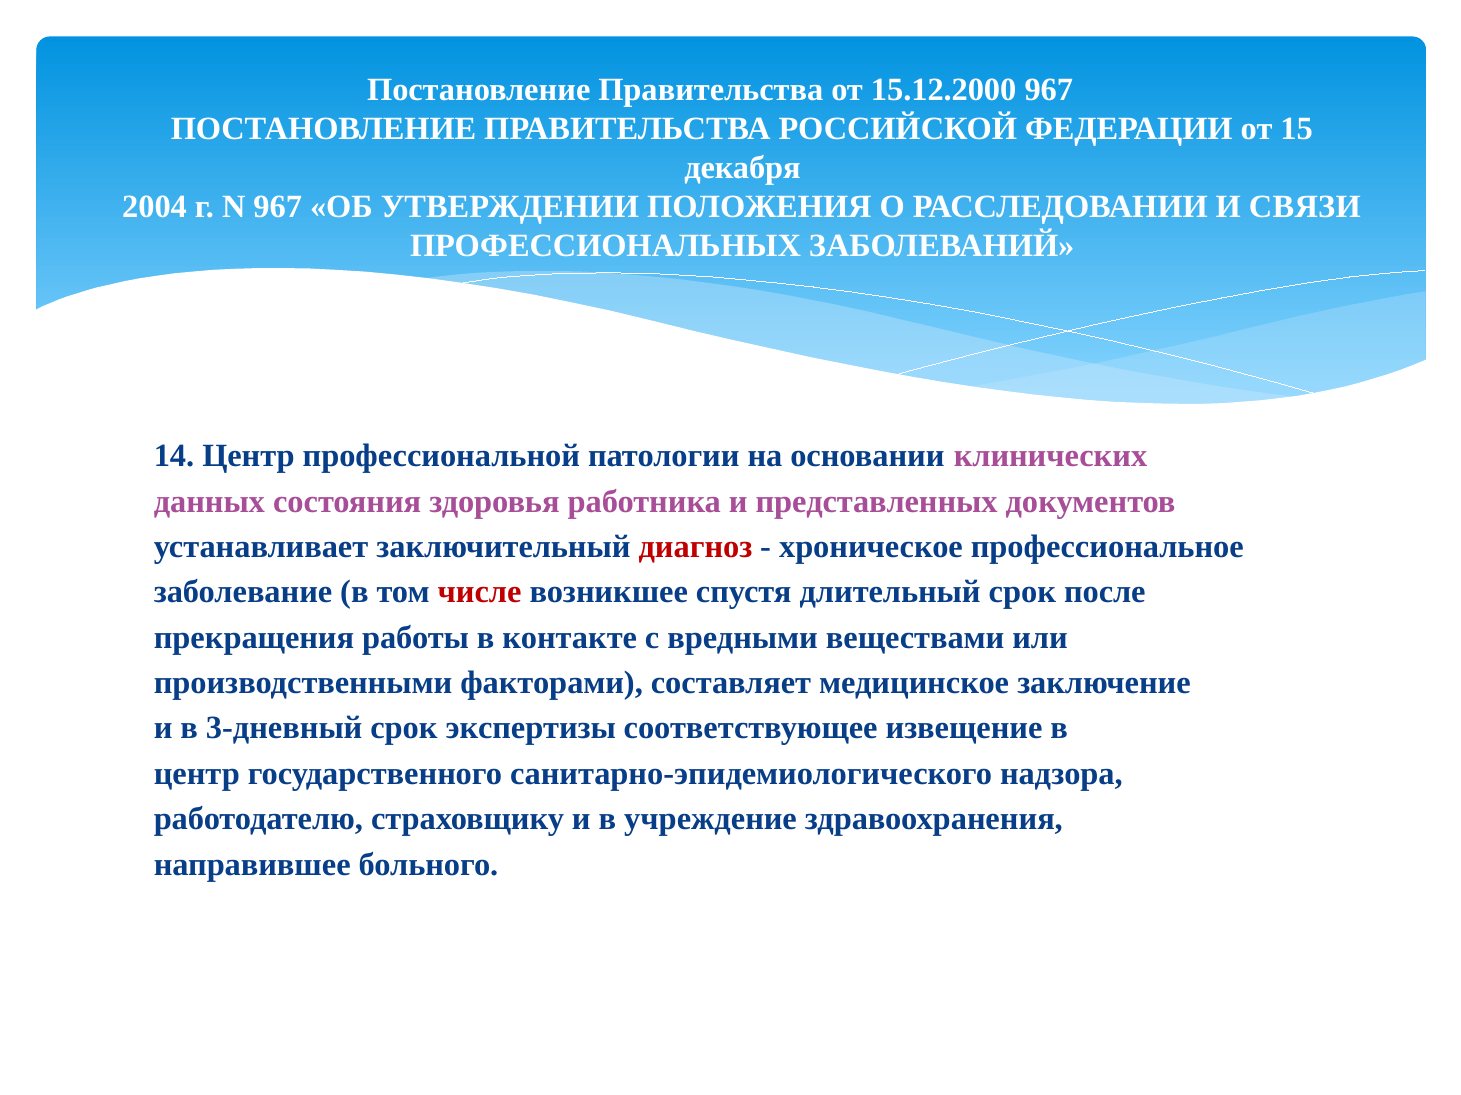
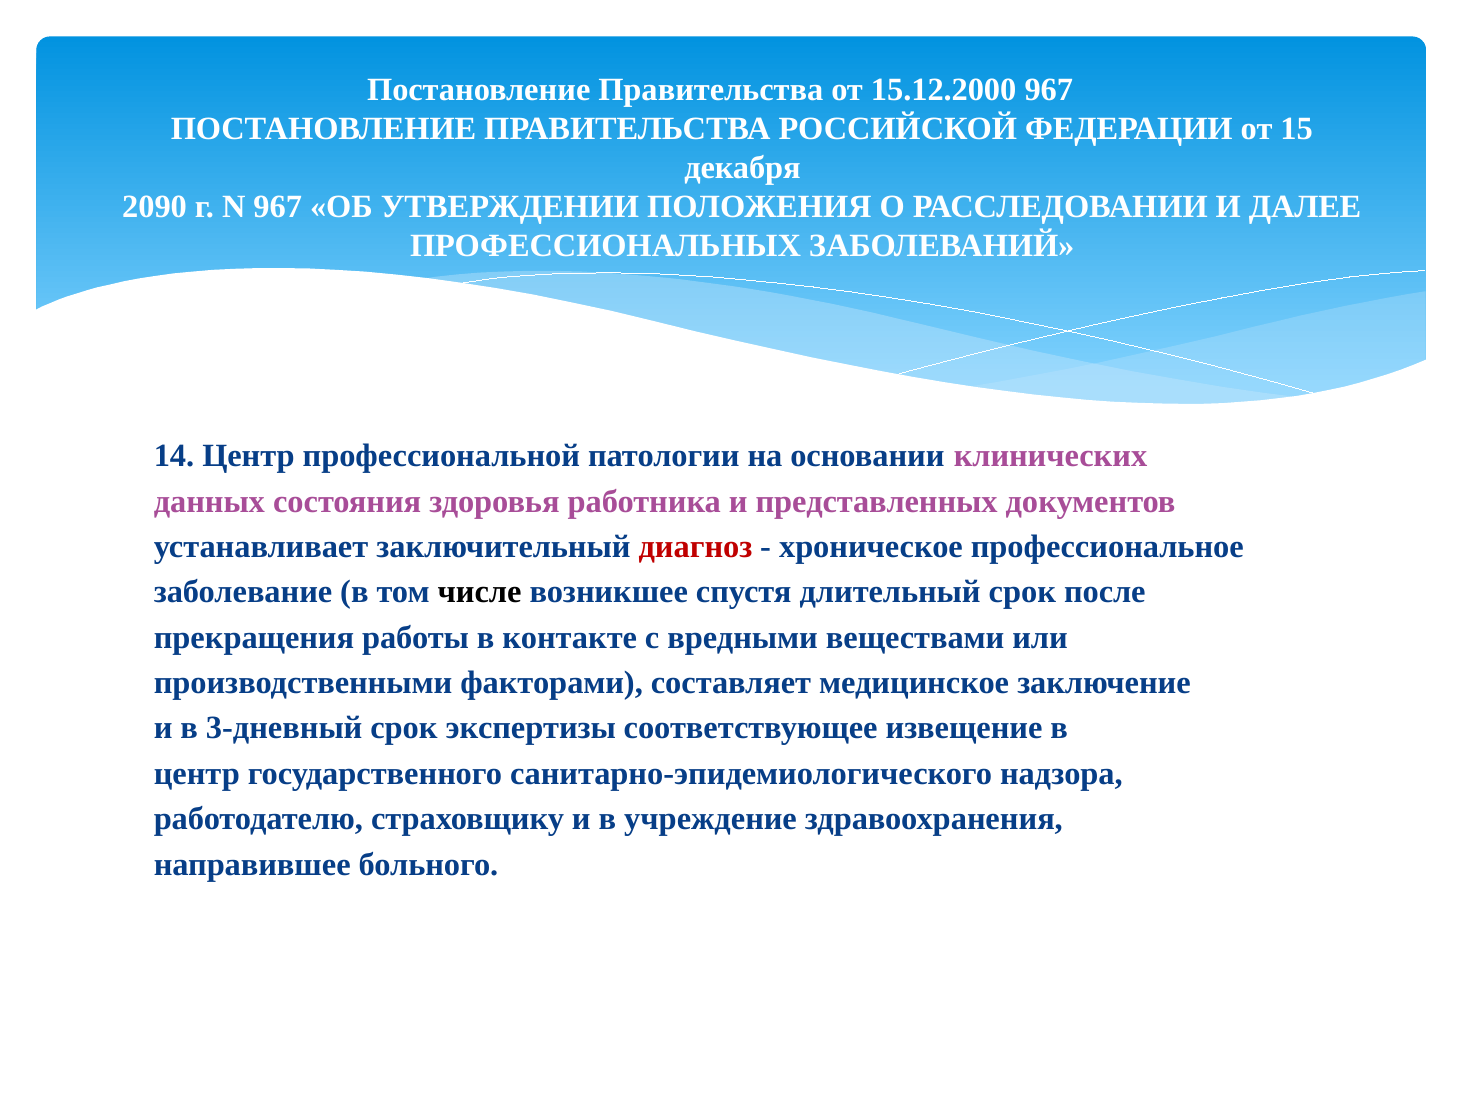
2004: 2004 -> 2090
СВЯЗИ: СВЯЗИ -> ДАЛЕЕ
числе colour: red -> black
